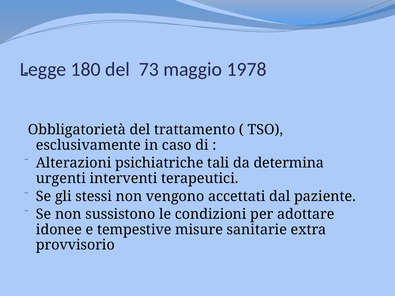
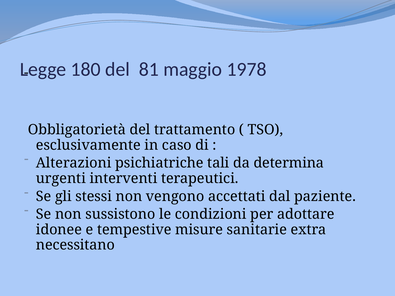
73: 73 -> 81
provvisorio: provvisorio -> necessitano
